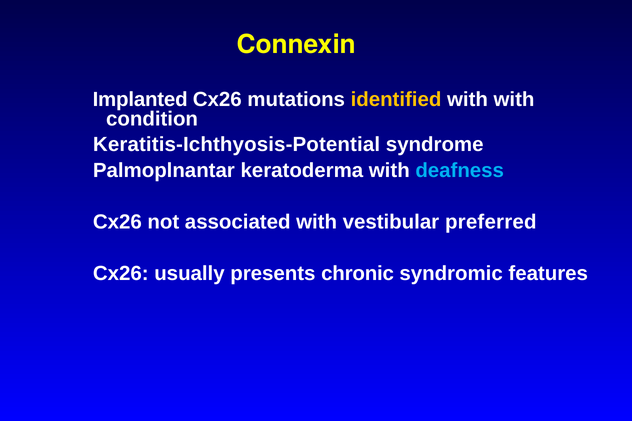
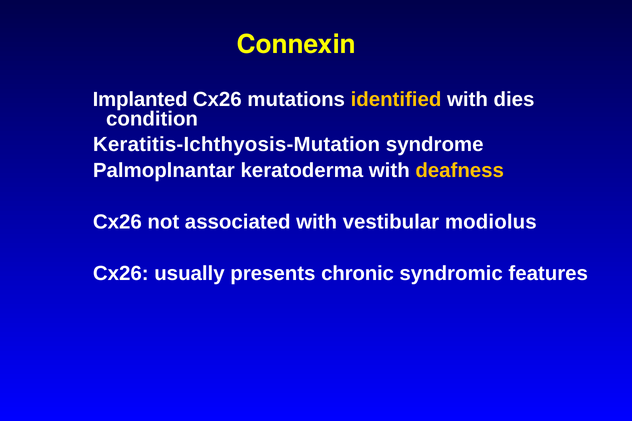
with with: with -> dies
Keratitis-Ichthyosis-Potential: Keratitis-Ichthyosis-Potential -> Keratitis-Ichthyosis-Mutation
deafness colour: light blue -> yellow
preferred: preferred -> modiolus
